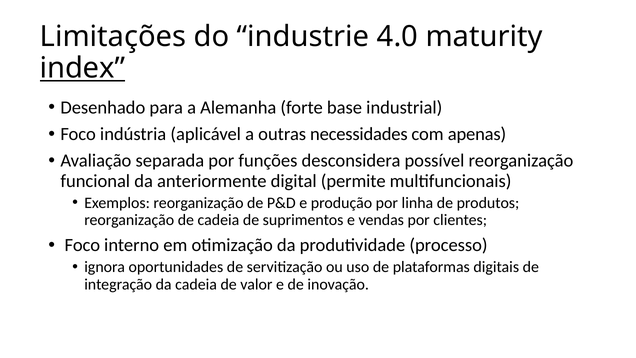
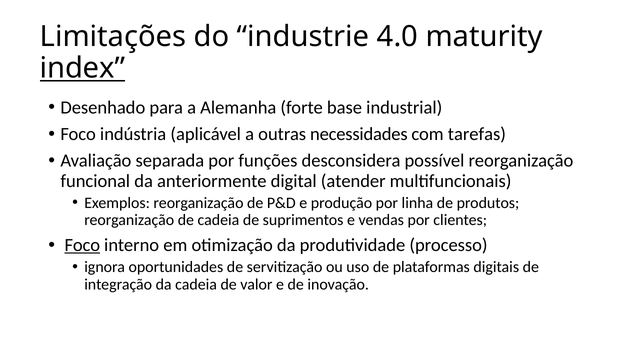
apenas: apenas -> tarefas
permite: permite -> atender
Foco at (82, 245) underline: none -> present
